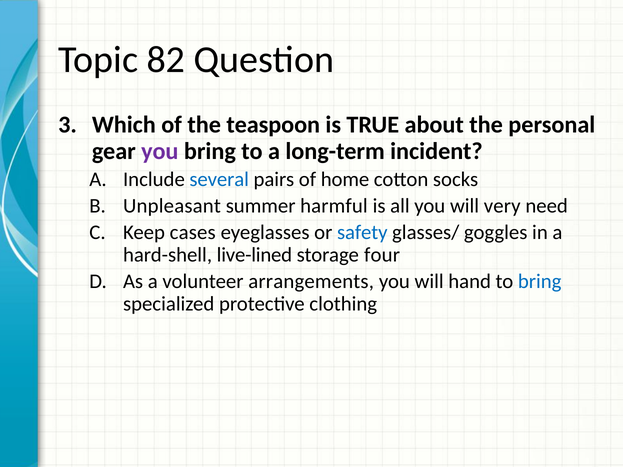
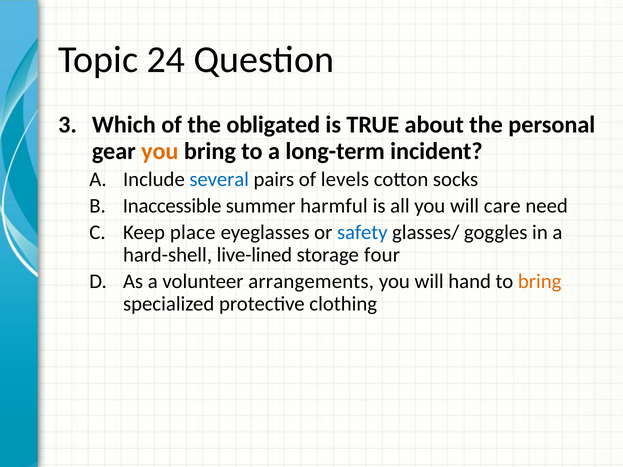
82: 82 -> 24
teaspoon: teaspoon -> obligated
you at (160, 151) colour: purple -> orange
home: home -> levels
Unpleasant: Unpleasant -> Inaccessible
very: very -> care
cases: cases -> place
bring at (540, 282) colour: blue -> orange
